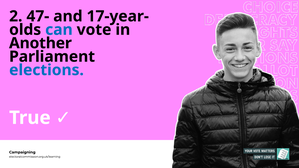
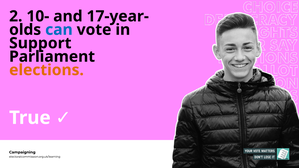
47-: 47- -> 10-
Another: Another -> Support
elections colour: blue -> orange
